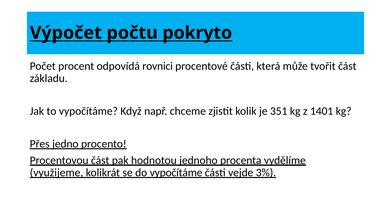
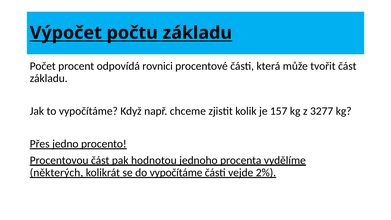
počtu pokryto: pokryto -> základu
351: 351 -> 157
1401: 1401 -> 3277
využijeme: využijeme -> některých
3%: 3% -> 2%
